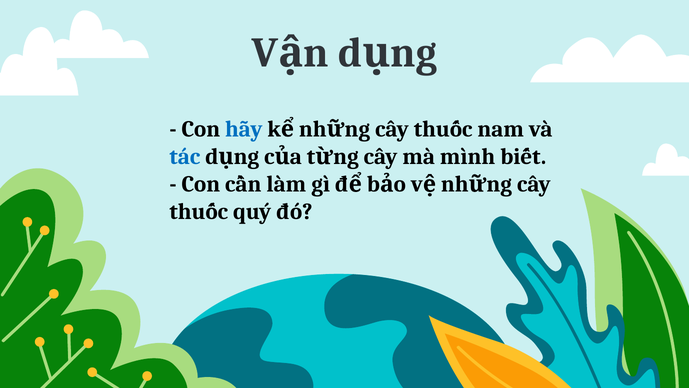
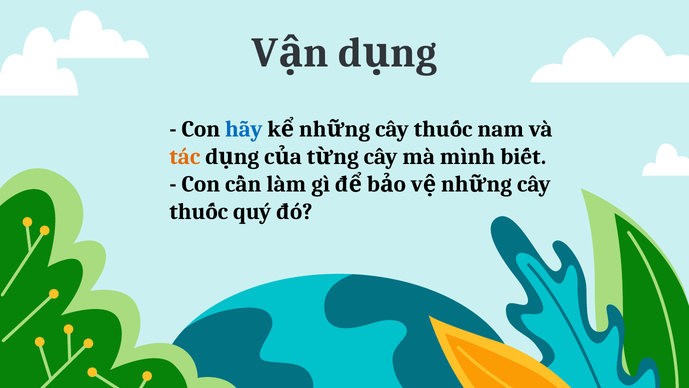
tác colour: blue -> orange
